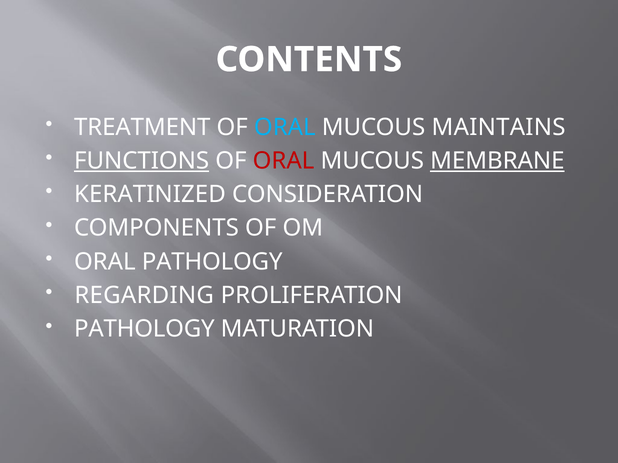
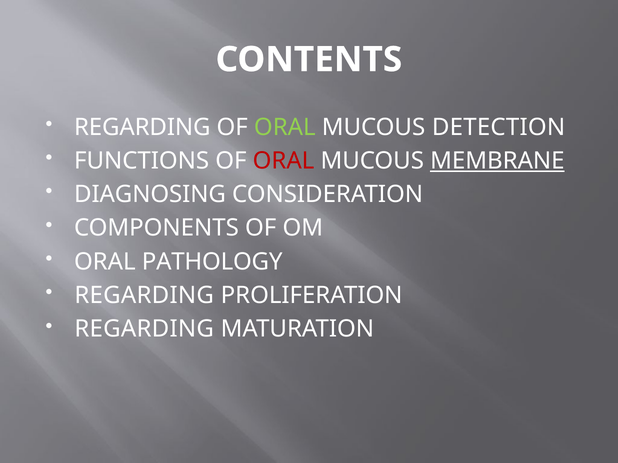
TREATMENT at (142, 127): TREATMENT -> REGARDING
ORAL at (285, 127) colour: light blue -> light green
MAINTAINS: MAINTAINS -> DETECTION
FUNCTIONS underline: present -> none
KERATINIZED: KERATINIZED -> DIAGNOSING
PATHOLOGY at (144, 329): PATHOLOGY -> REGARDING
